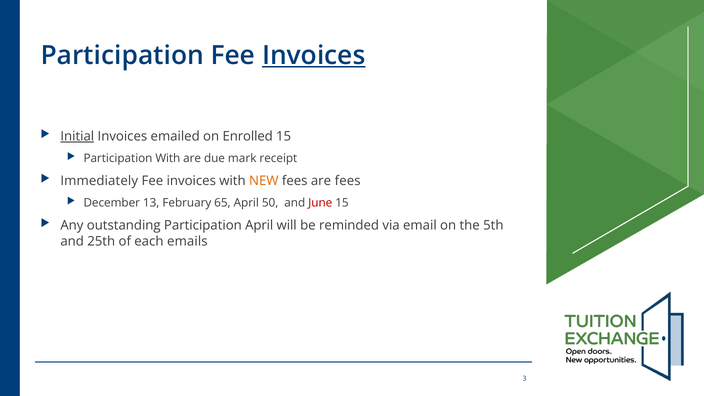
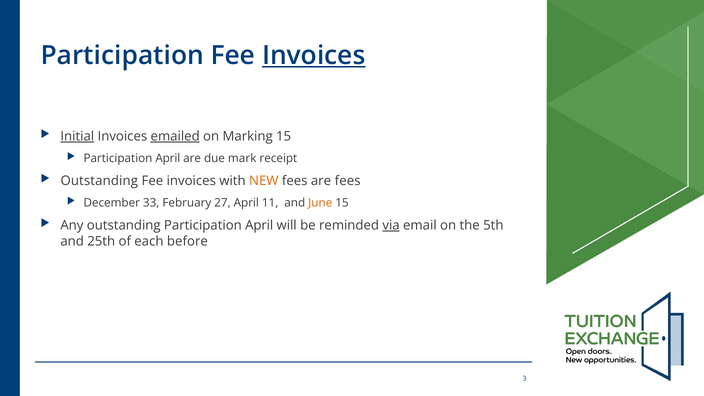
emailed underline: none -> present
Enrolled: Enrolled -> Marking
With at (168, 158): With -> April
Immediately at (99, 181): Immediately -> Outstanding
13: 13 -> 33
65: 65 -> 27
50: 50 -> 11
June colour: red -> orange
via underline: none -> present
emails: emails -> before
